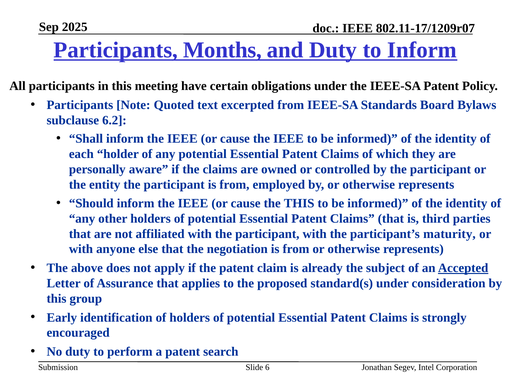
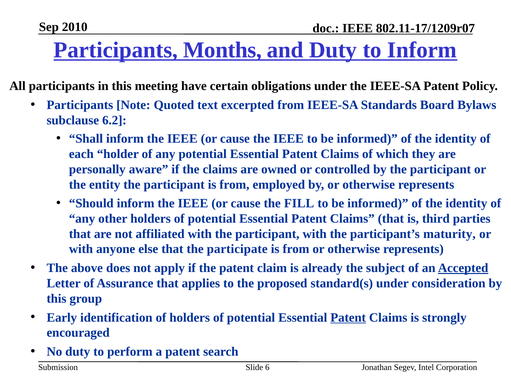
2025: 2025 -> 2010
the THIS: THIS -> FILL
negotiation: negotiation -> participate
Patent at (348, 318) underline: none -> present
